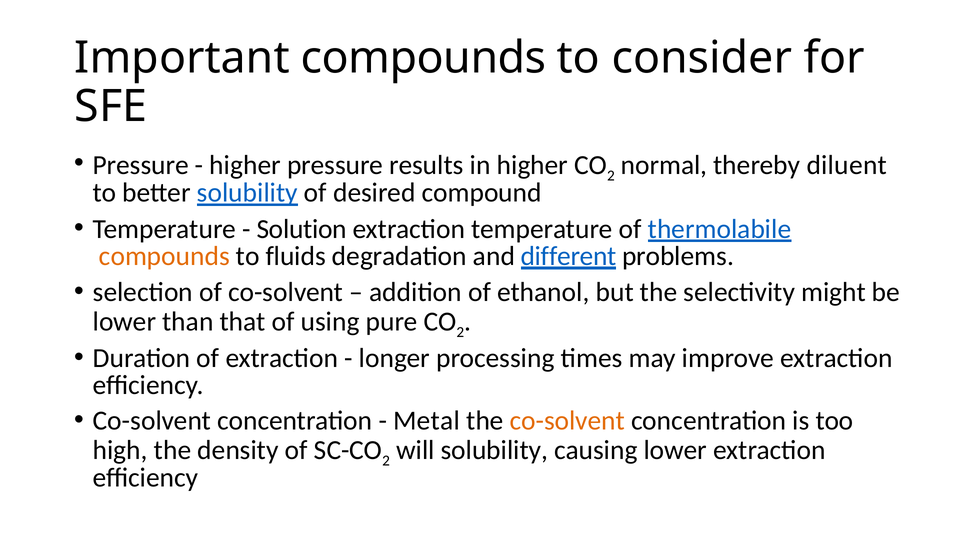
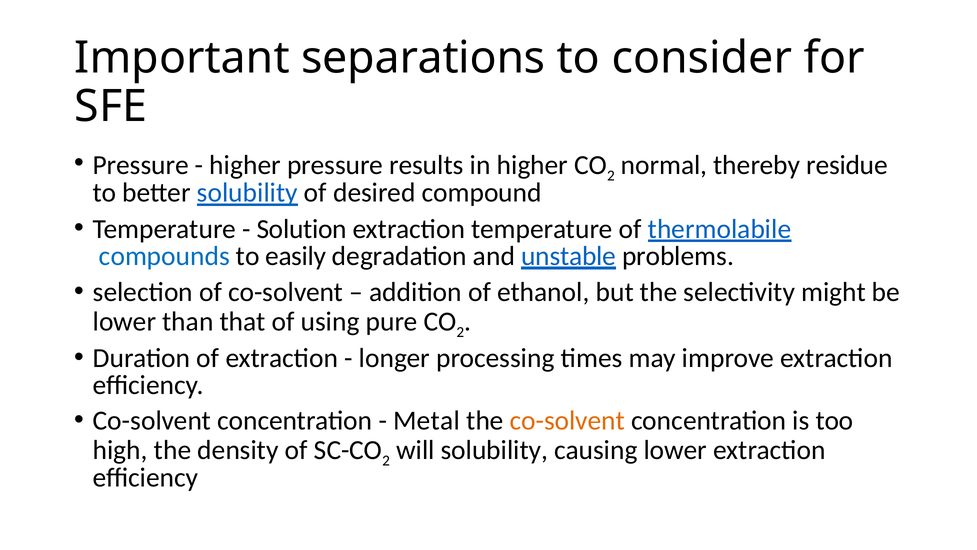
Important compounds: compounds -> separations
diluent: diluent -> residue
compounds at (164, 256) colour: orange -> blue
fluids: fluids -> easily
different: different -> unstable
